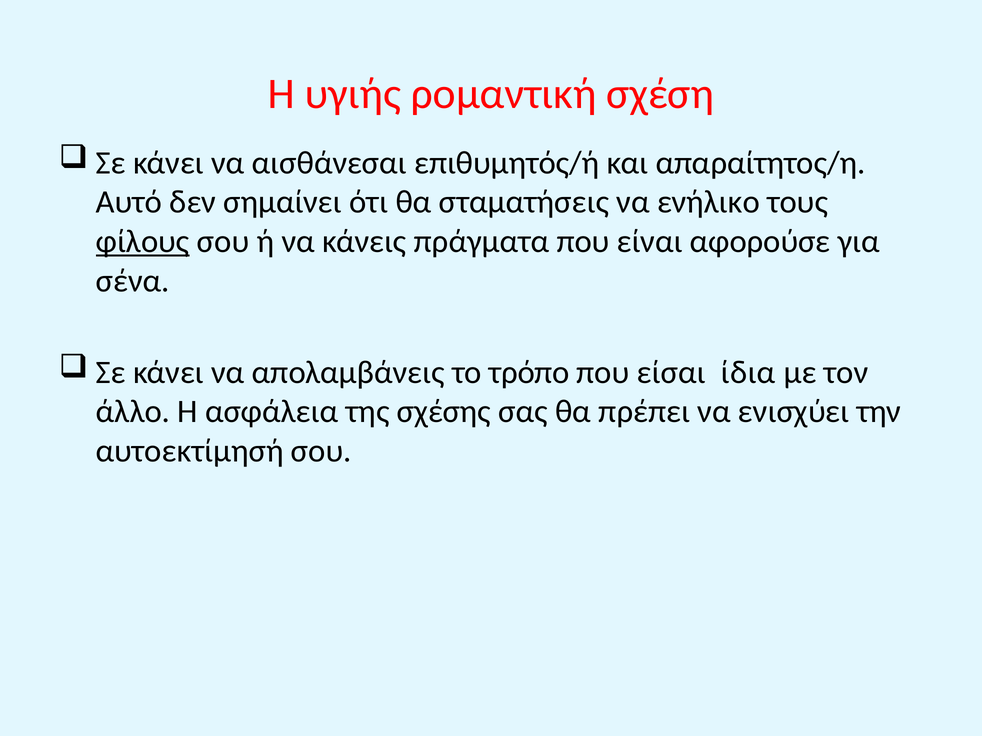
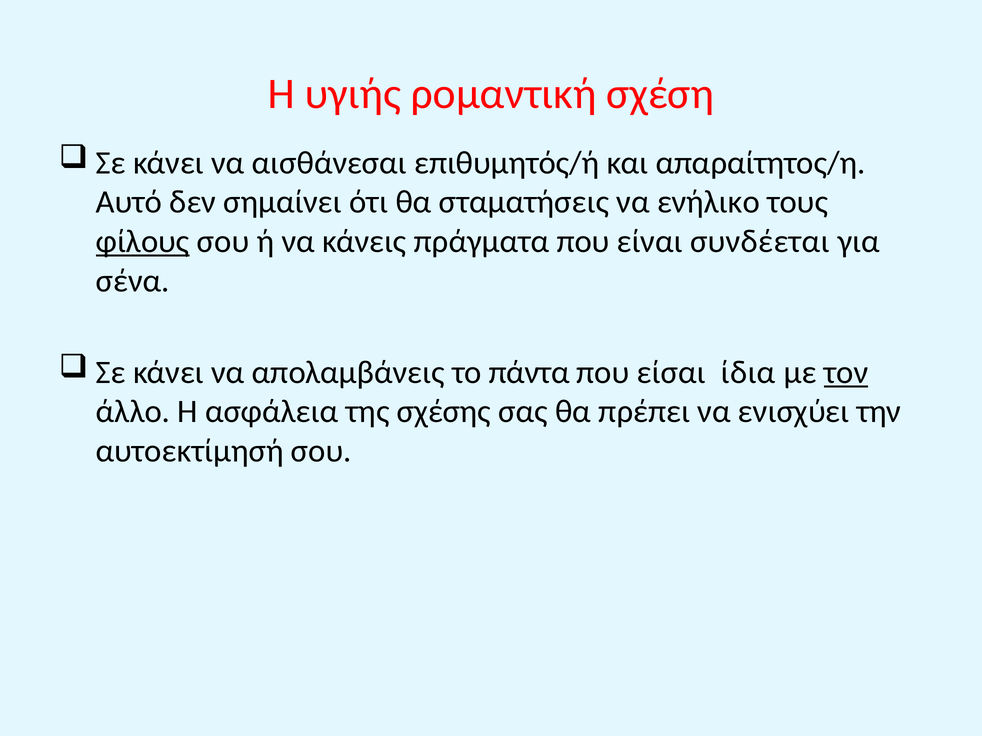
αφορούσε: αφορούσε -> συνδέεται
τρόπο: τρόπο -> πάντα
τον underline: none -> present
